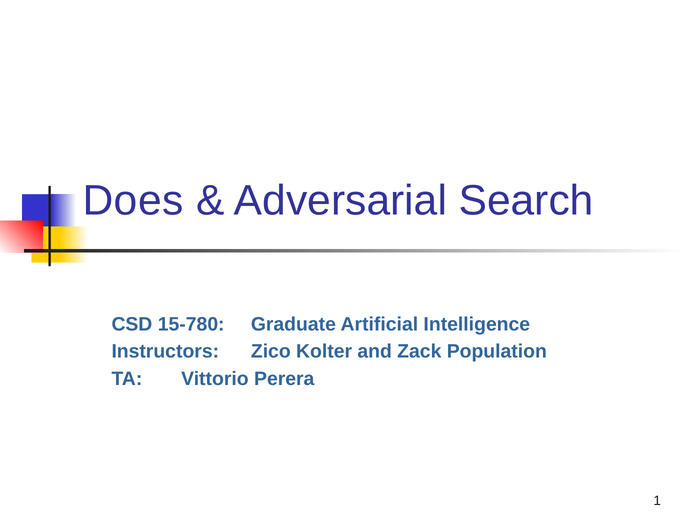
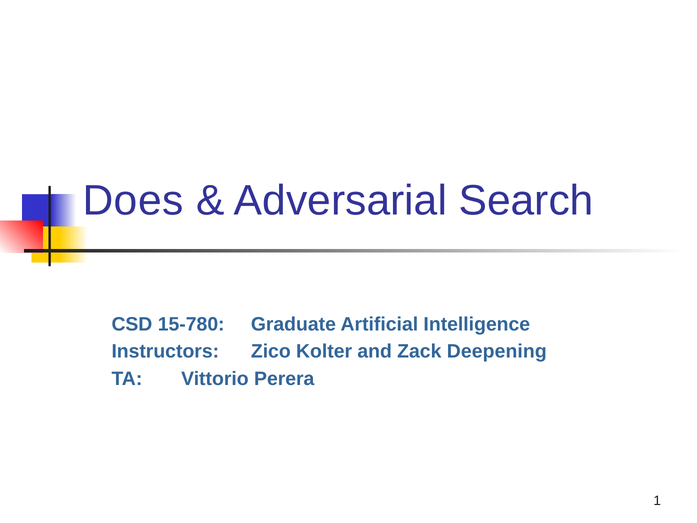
Population: Population -> Deepening
